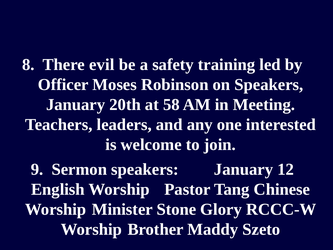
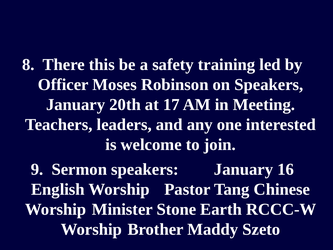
evil: evil -> this
58: 58 -> 17
12: 12 -> 16
Glory: Glory -> Earth
